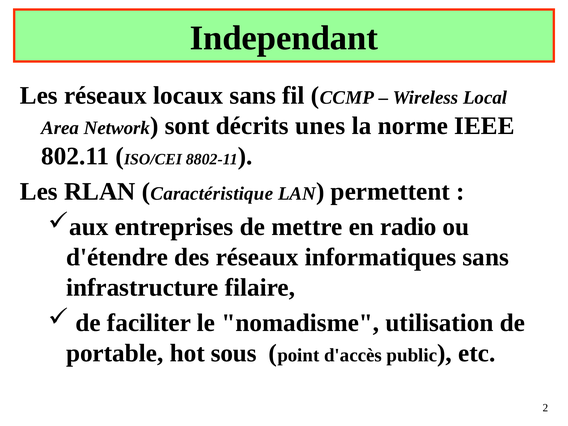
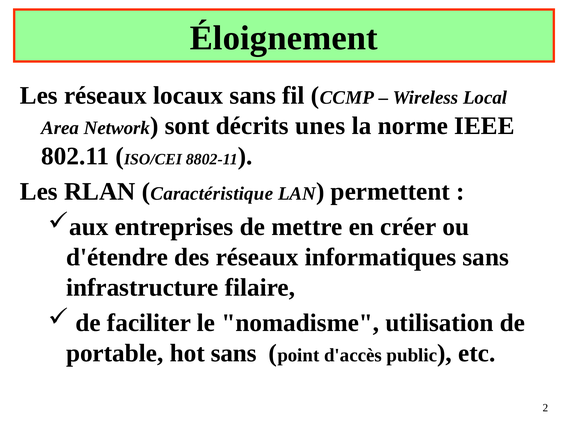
Independant: Independant -> Éloignement
radio: radio -> créer
hot sous: sous -> sans
